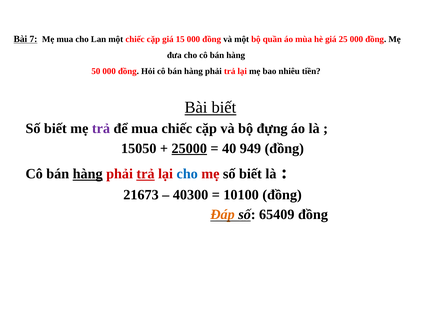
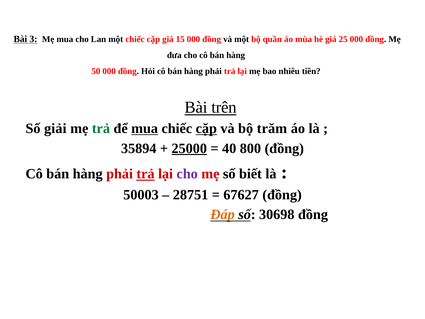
7: 7 -> 3
Bài biết: biết -> trên
biết at (55, 129): biết -> giải
trả at (101, 129) colour: purple -> green
mua at (145, 129) underline: none -> present
cặp at (206, 129) underline: none -> present
đựng: đựng -> trăm
15050: 15050 -> 35894
949: 949 -> 800
hàng at (88, 174) underline: present -> none
cho at (187, 174) colour: blue -> purple
21673: 21673 -> 50003
40300: 40300 -> 28751
10100: 10100 -> 67627
65409: 65409 -> 30698
